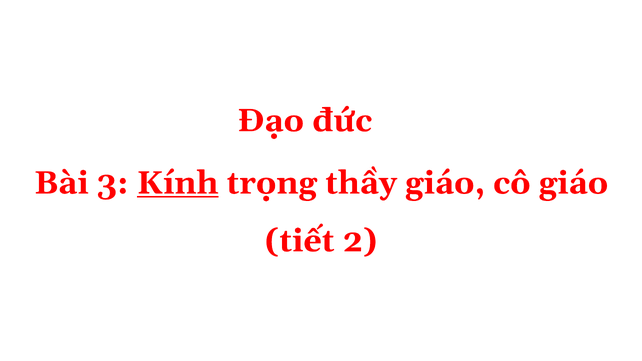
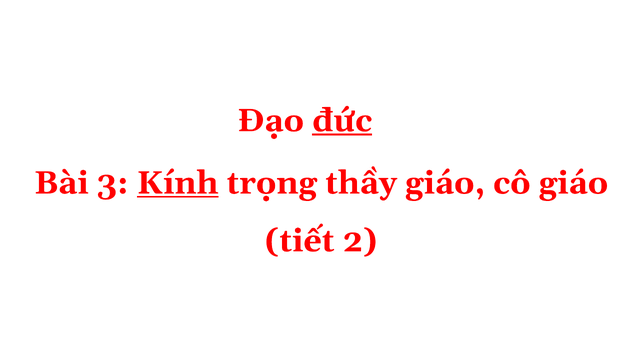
đức underline: none -> present
